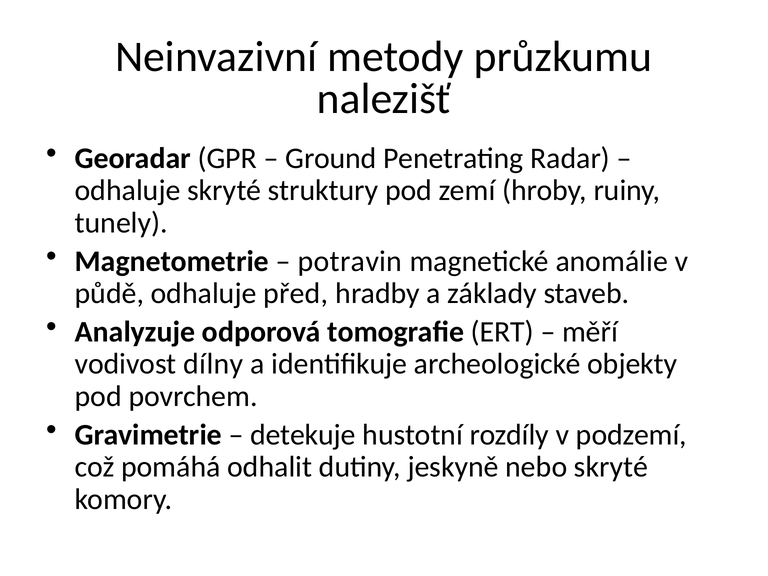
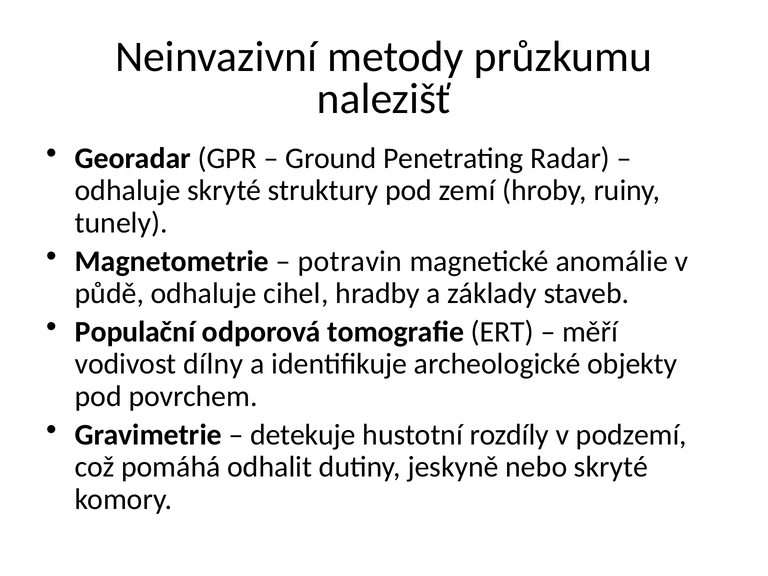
před: před -> cihel
Analyzuje: Analyzuje -> Populační
